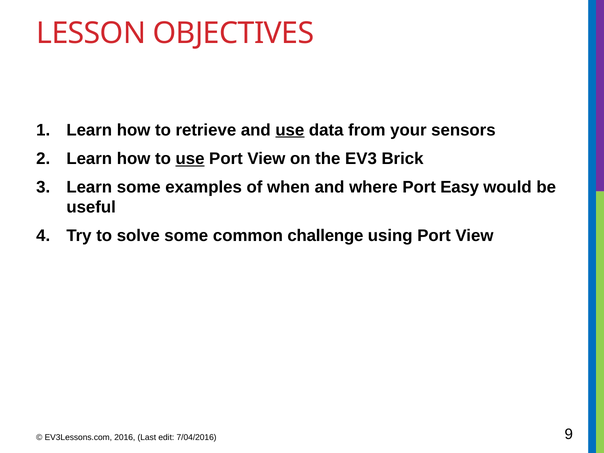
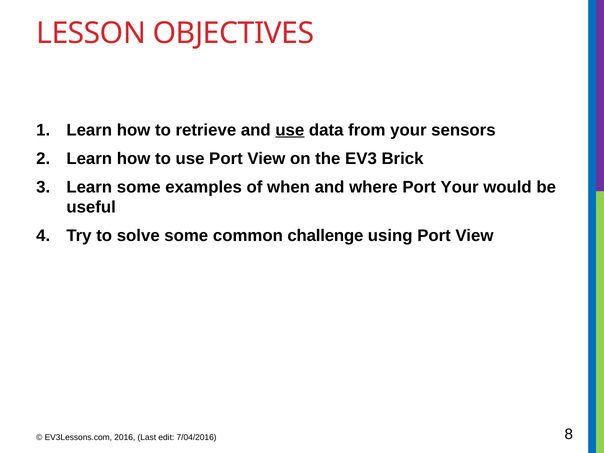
use at (190, 159) underline: present -> none
Port Easy: Easy -> Your
9: 9 -> 8
